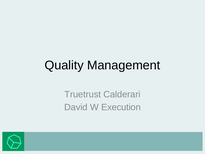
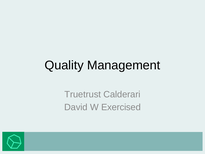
Execution: Execution -> Exercised
